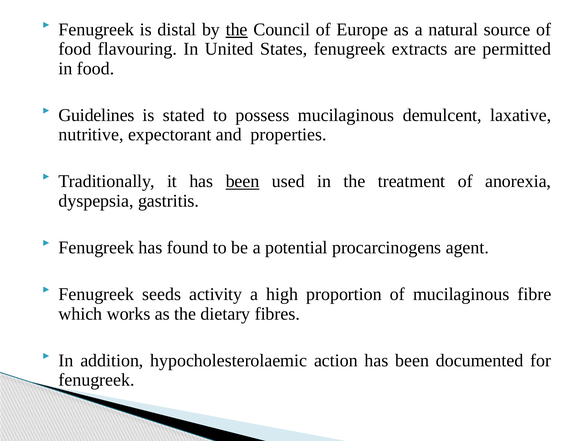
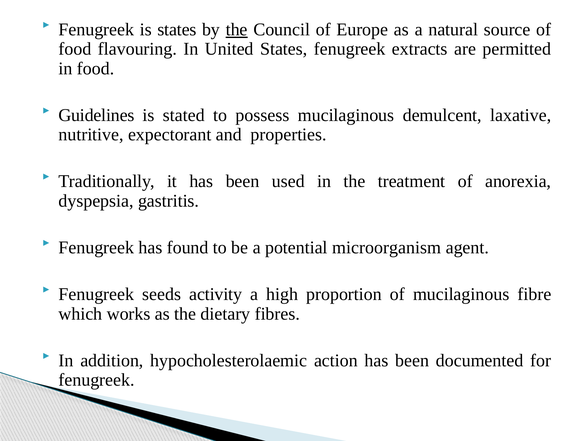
is distal: distal -> states
been at (243, 181) underline: present -> none
procarcinogens: procarcinogens -> microorganism
